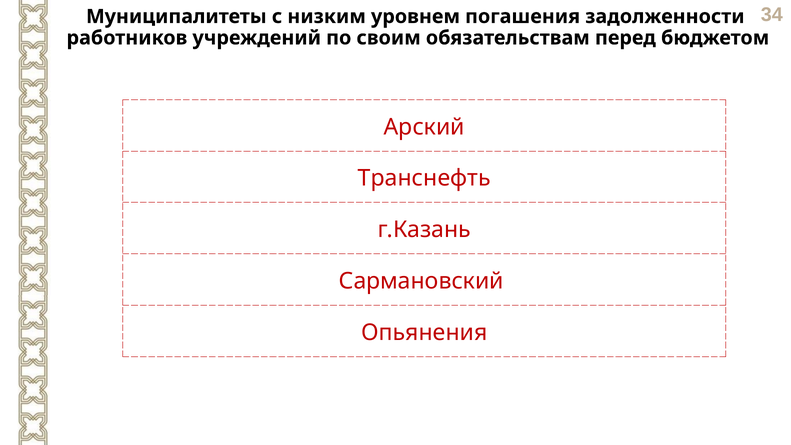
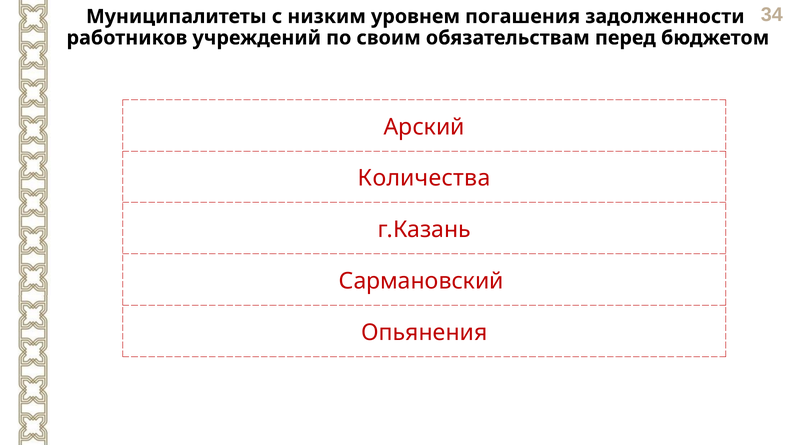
Транснефть: Транснефть -> Количества
